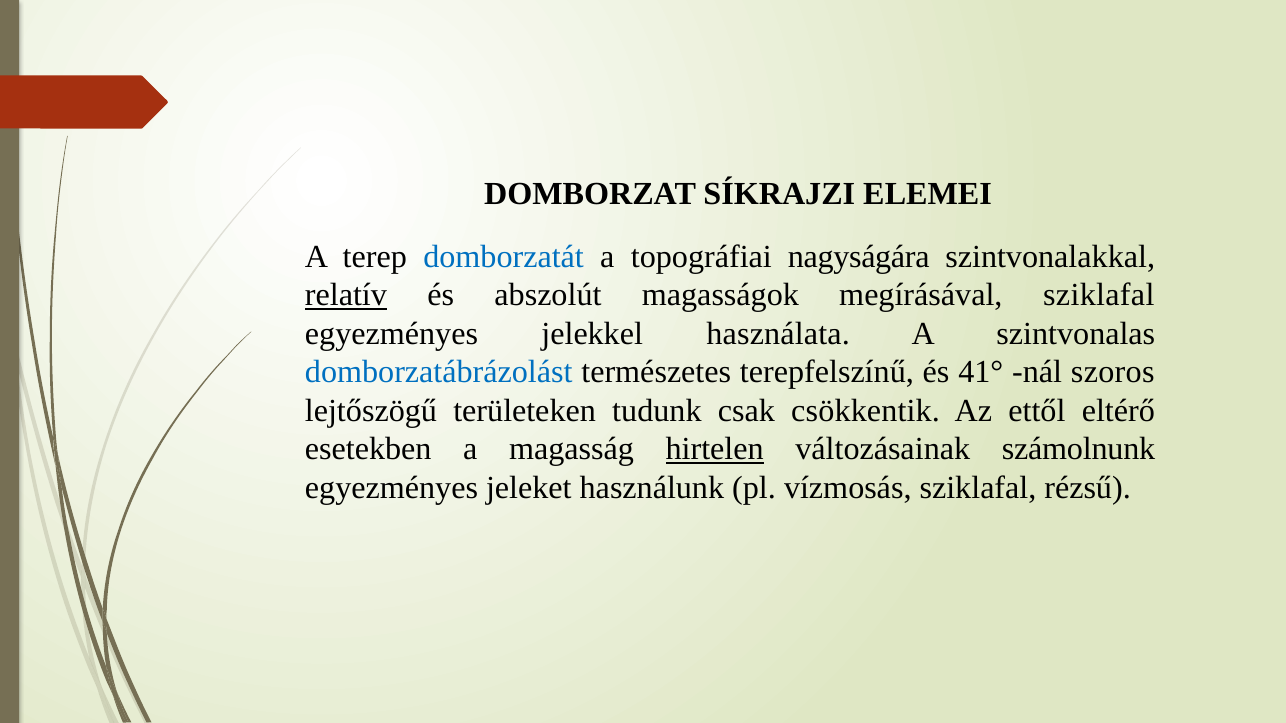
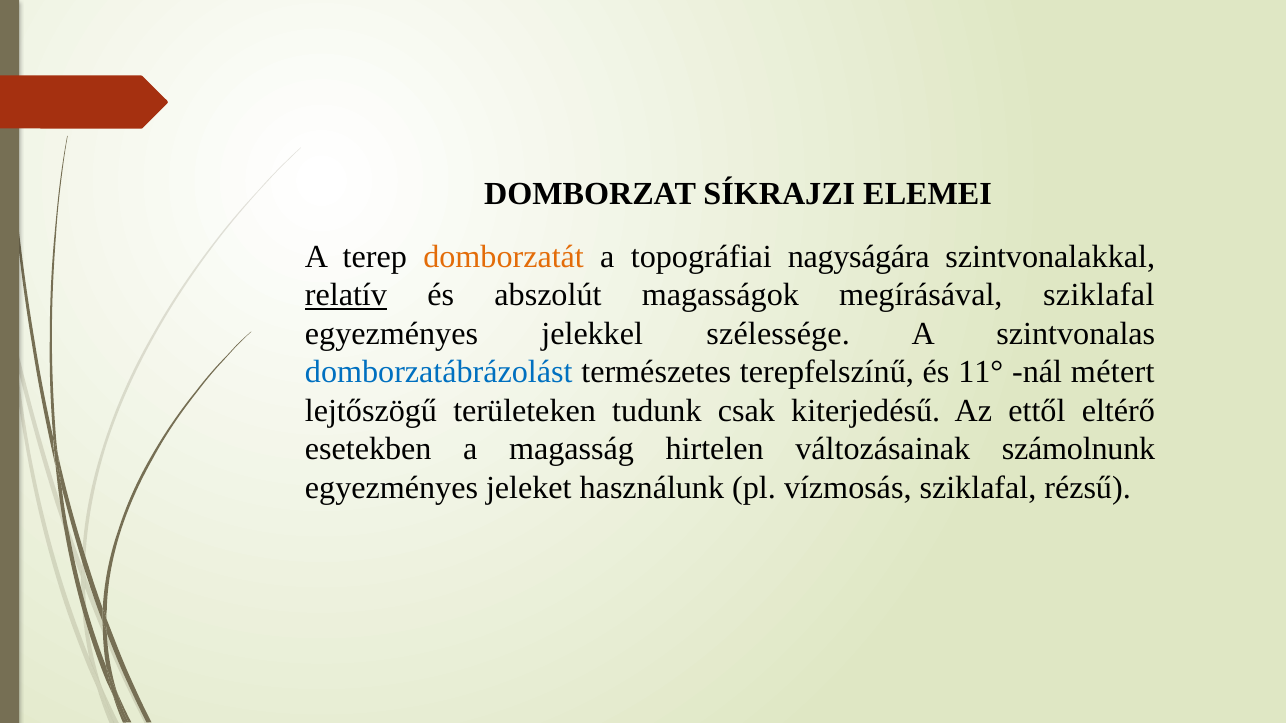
domborzatát colour: blue -> orange
használata: használata -> szélessége
41°: 41° -> 11°
szoros: szoros -> métert
csökkentik: csökkentik -> kiterjedésű
hirtelen underline: present -> none
